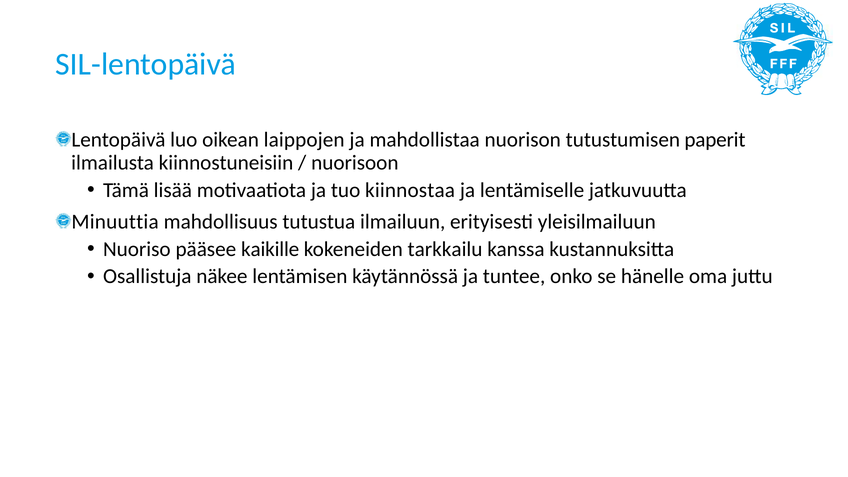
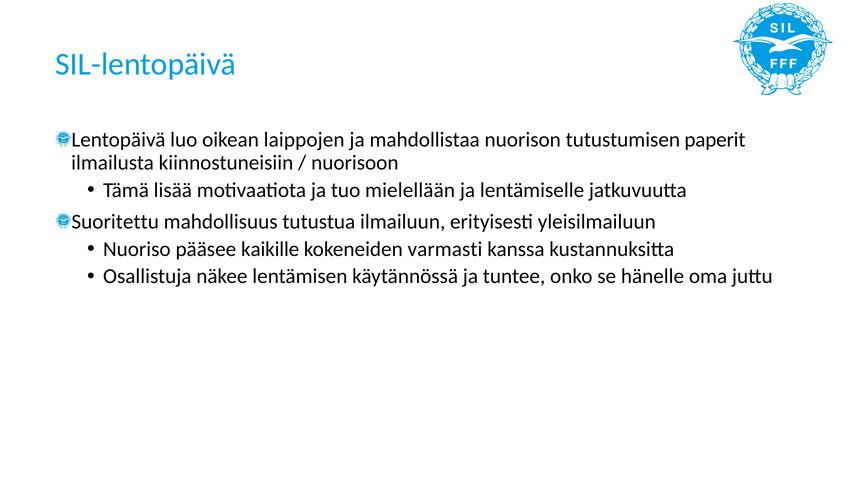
kiinnostaa: kiinnostaa -> mielellään
Minuuttia: Minuuttia -> Suoritettu
tarkkailu: tarkkailu -> varmasti
